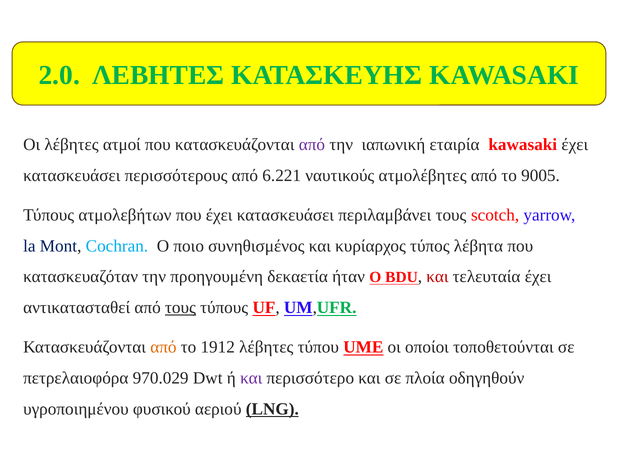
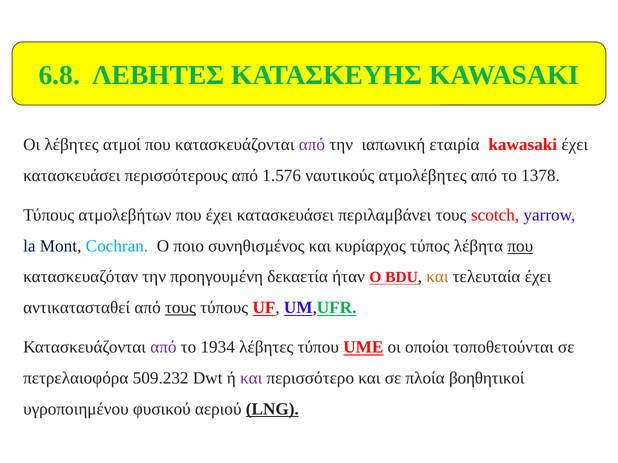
2.0: 2.0 -> 6.8
6.221: 6.221 -> 1.576
9005: 9005 -> 1378
που at (520, 246) underline: none -> present
και at (437, 277) colour: red -> orange
από at (163, 348) colour: orange -> purple
1912: 1912 -> 1934
970.029: 970.029 -> 509.232
οδηγηθούν: οδηγηθούν -> βοηθητικοί
